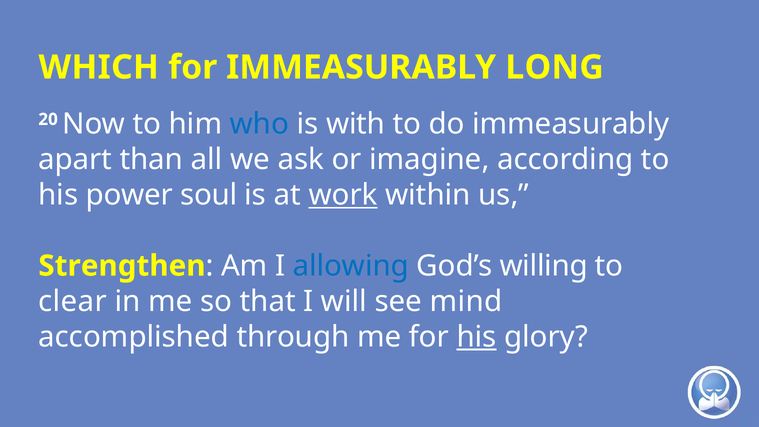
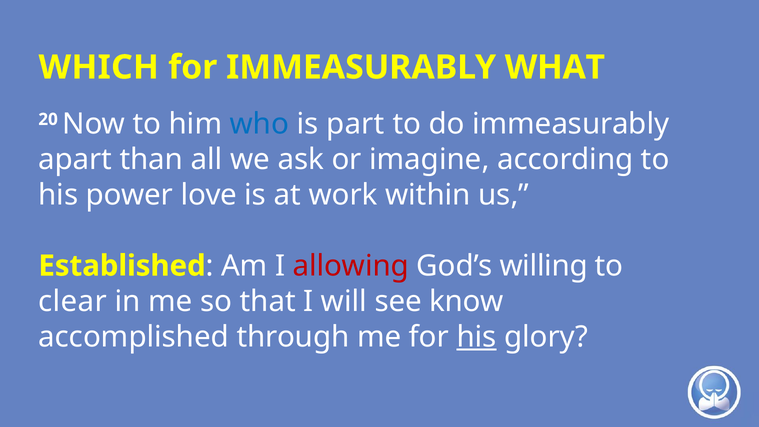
LONG: LONG -> WHAT
with: with -> part
soul: soul -> love
work underline: present -> none
Strengthen: Strengthen -> Established
allowing colour: blue -> red
mind: mind -> know
